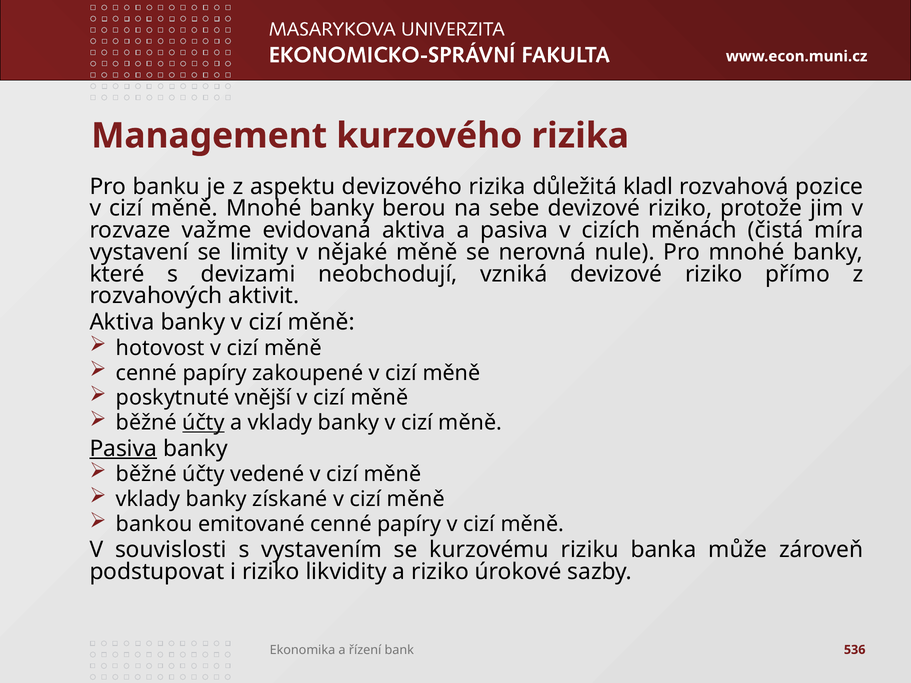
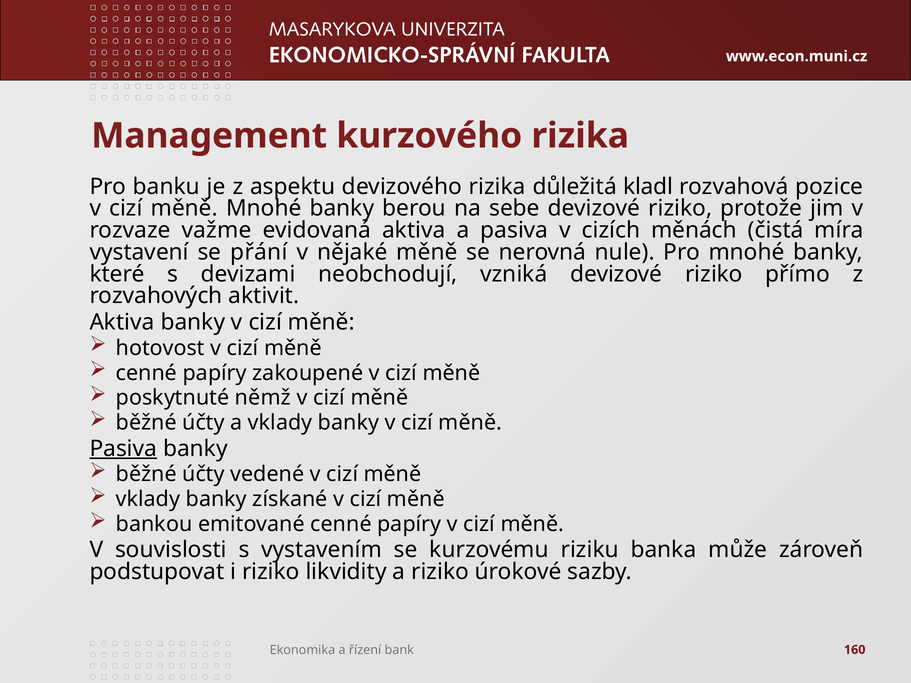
limity: limity -> přání
vnější: vnější -> němž
účty at (203, 423) underline: present -> none
536: 536 -> 160
